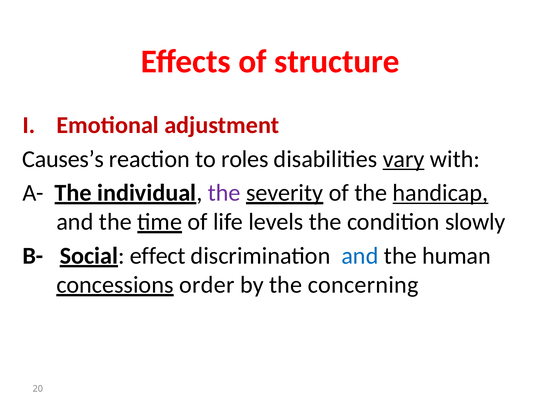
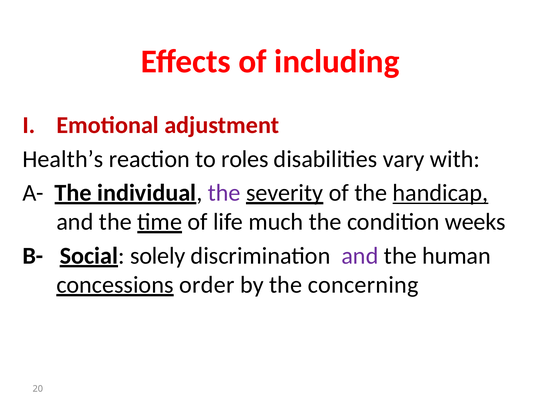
structure: structure -> including
Causes’s: Causes’s -> Health’s
vary underline: present -> none
levels: levels -> much
slowly: slowly -> weeks
effect: effect -> solely
and at (360, 256) colour: blue -> purple
